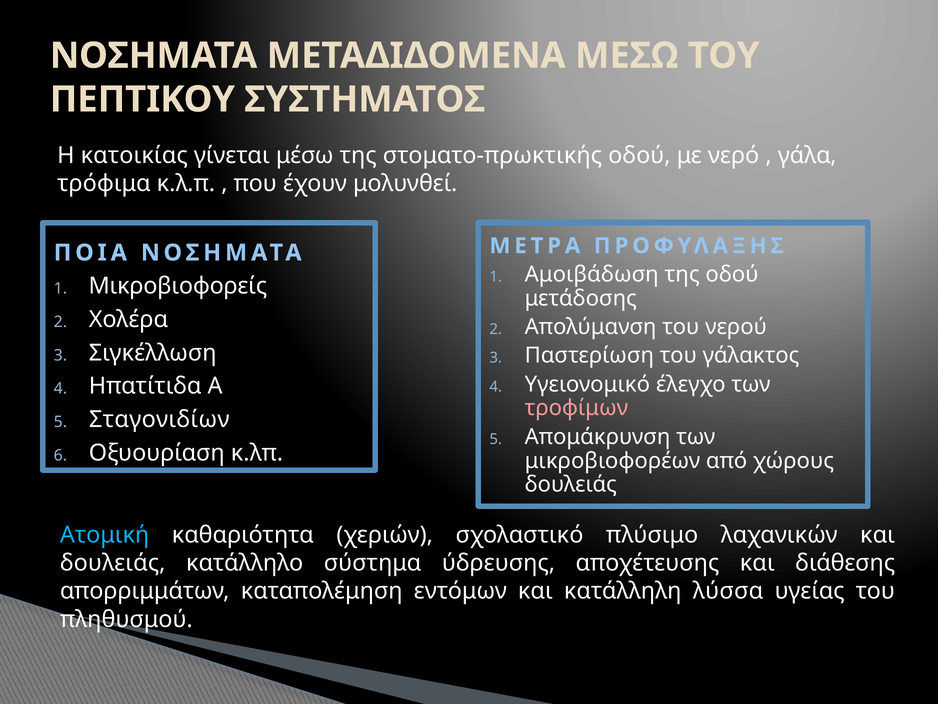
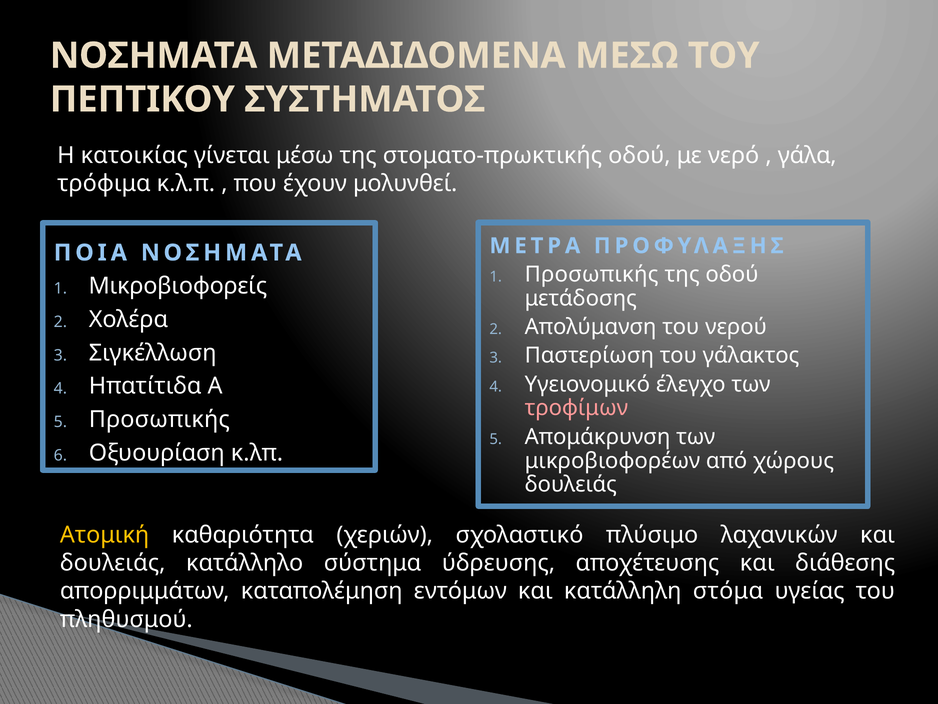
Αμοιβάδωση at (592, 274): Αμοιβάδωση -> Προσωπικής
Σταγονιδίων at (159, 419): Σταγονιδίων -> Προσωπικής
Ατομική colour: light blue -> yellow
λύσσα: λύσσα -> στόμα
